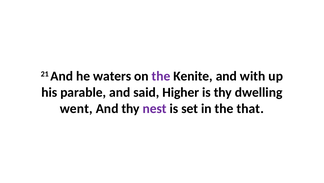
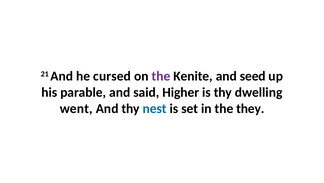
waters: waters -> cursed
with: with -> seed
nest colour: purple -> blue
that: that -> they
